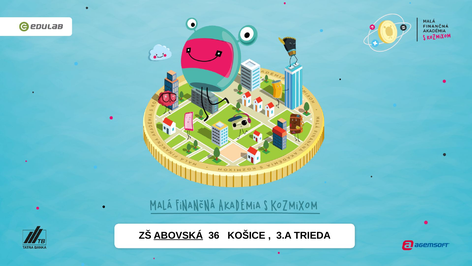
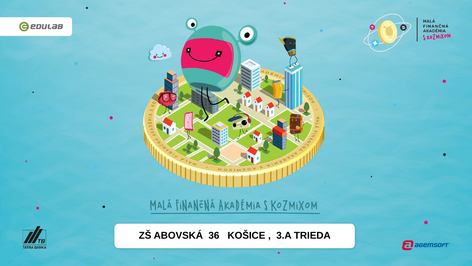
ABOVSKÁ underline: present -> none
